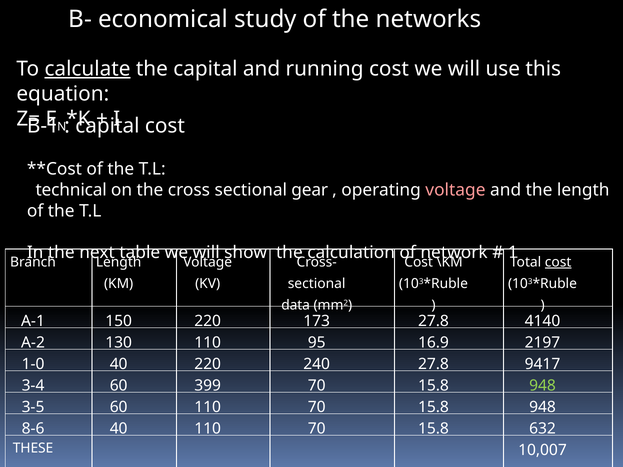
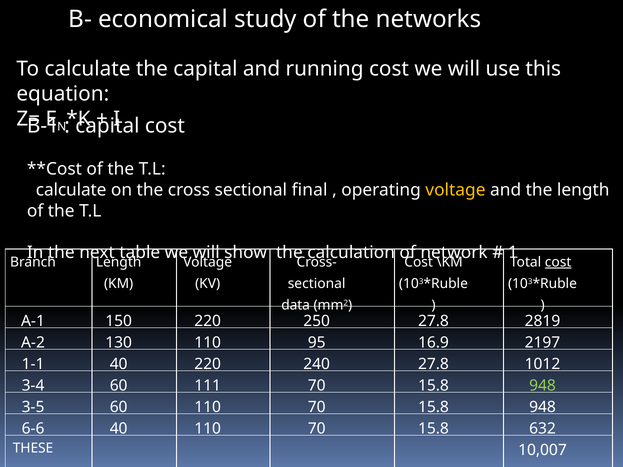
calculate at (88, 69) underline: present -> none
technical at (71, 190): technical -> calculate
gear: gear -> final
voltage at (455, 190) colour: pink -> yellow
173: 173 -> 250
4140: 4140 -> 2819
1-0: 1-0 -> 1-1
9417: 9417 -> 1012
399: 399 -> 111
8-6: 8-6 -> 6-6
